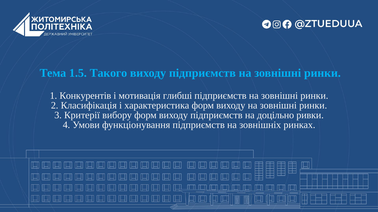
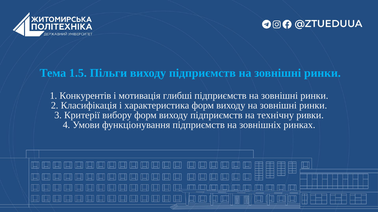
Такого: Такого -> Пільги
доцільно: доцільно -> технічну
